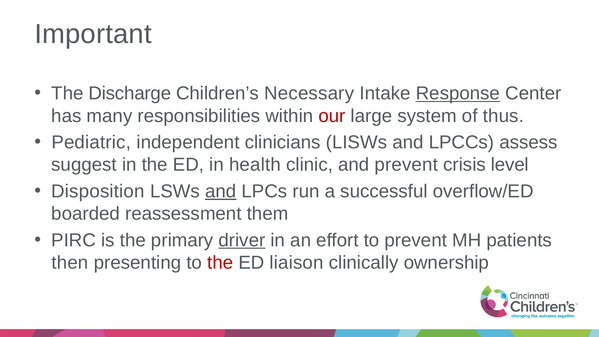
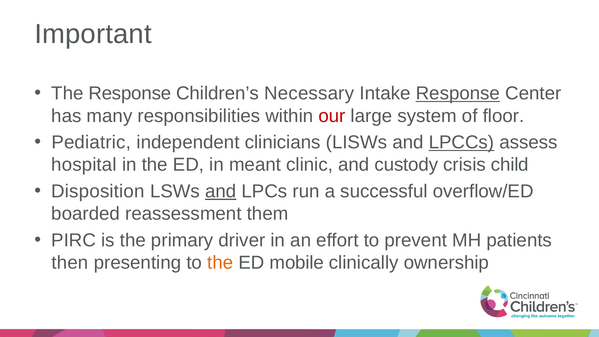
The Discharge: Discharge -> Response
thus: thus -> floor
LPCCs underline: none -> present
suggest: suggest -> hospital
health: health -> meant
and prevent: prevent -> custody
level: level -> child
driver underline: present -> none
the at (220, 263) colour: red -> orange
liaison: liaison -> mobile
